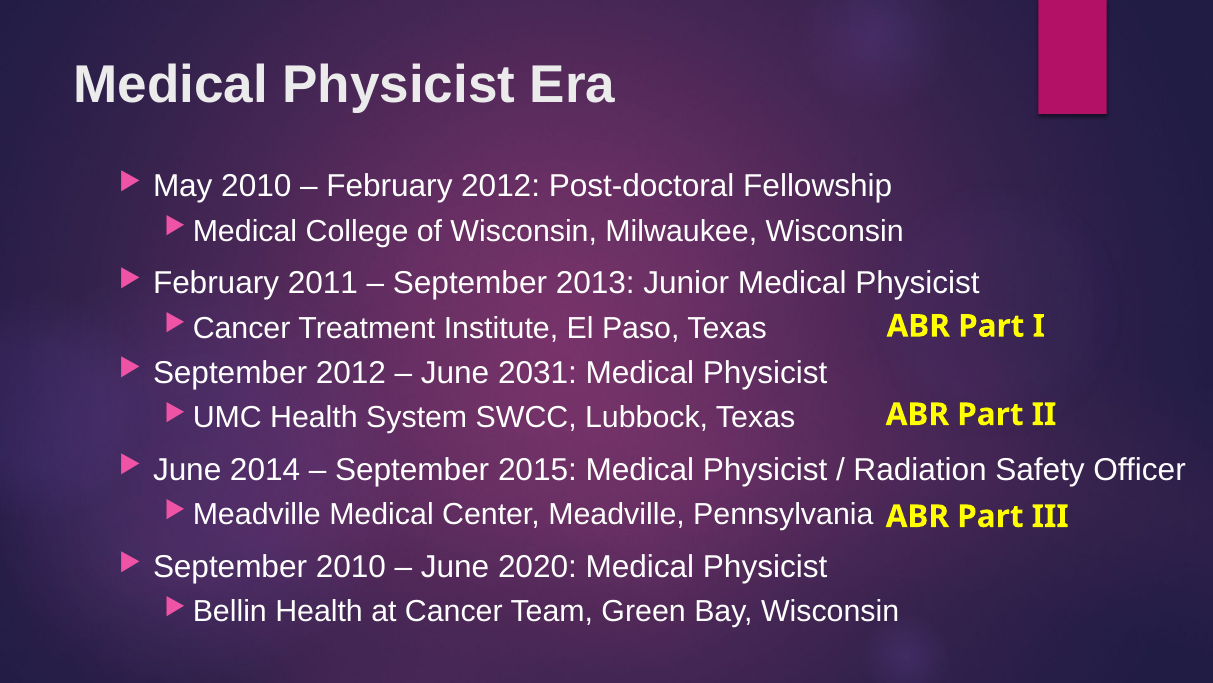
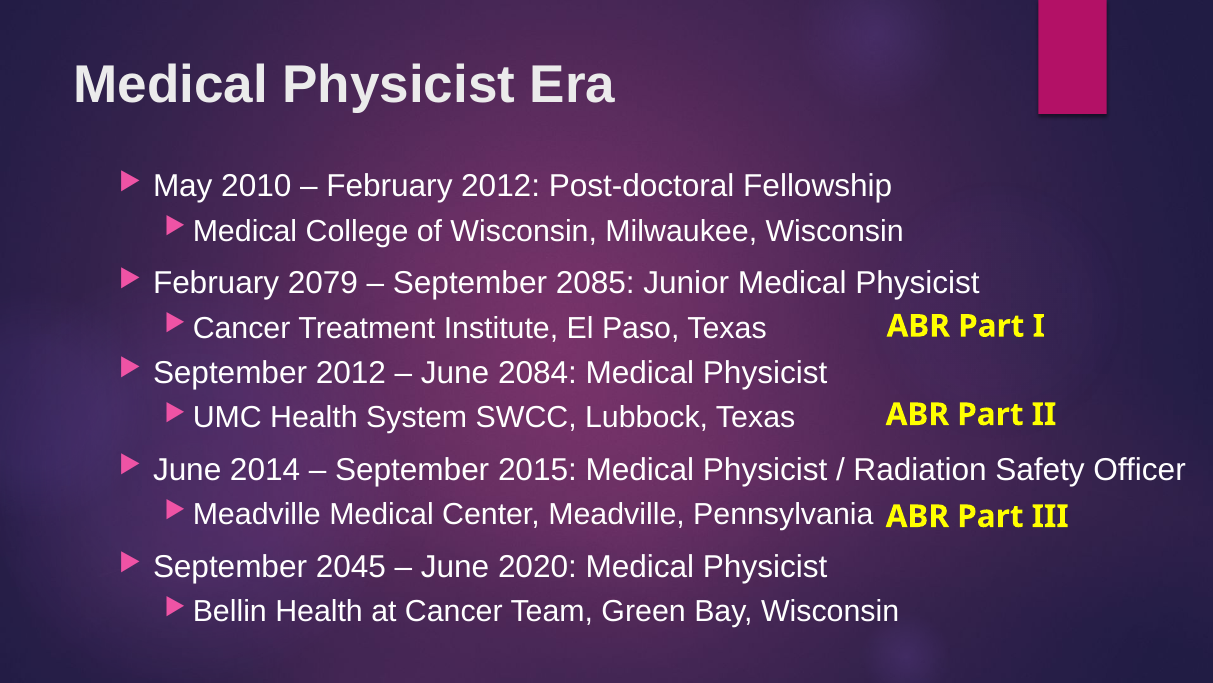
2011: 2011 -> 2079
2013: 2013 -> 2085
2031: 2031 -> 2084
September 2010: 2010 -> 2045
